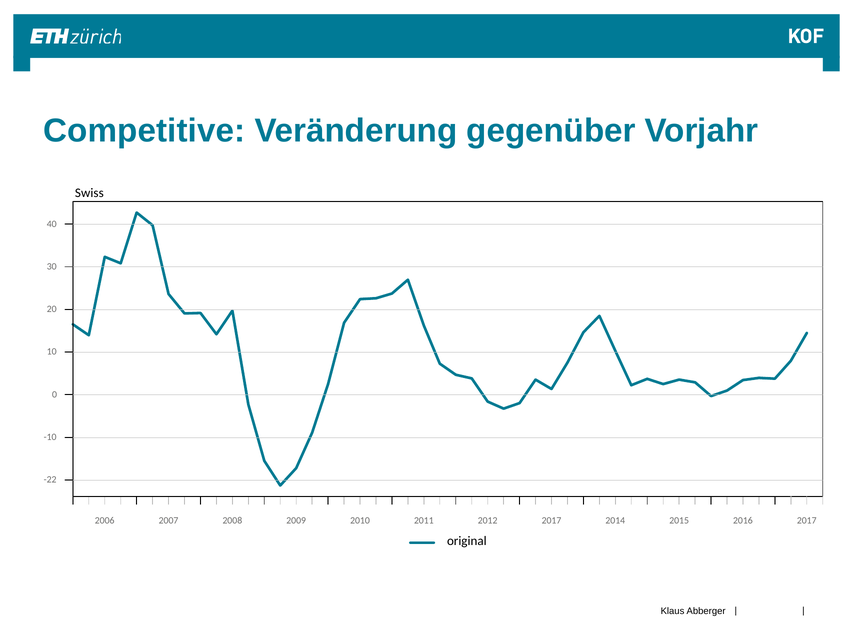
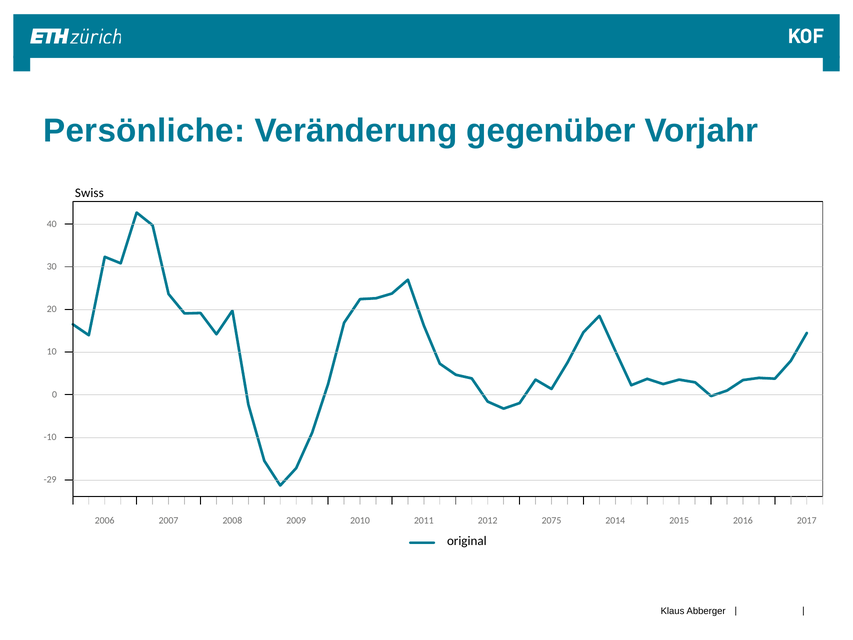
Competitive: Competitive -> Persönliche
-22: -22 -> -29
2012 2017: 2017 -> 2075
